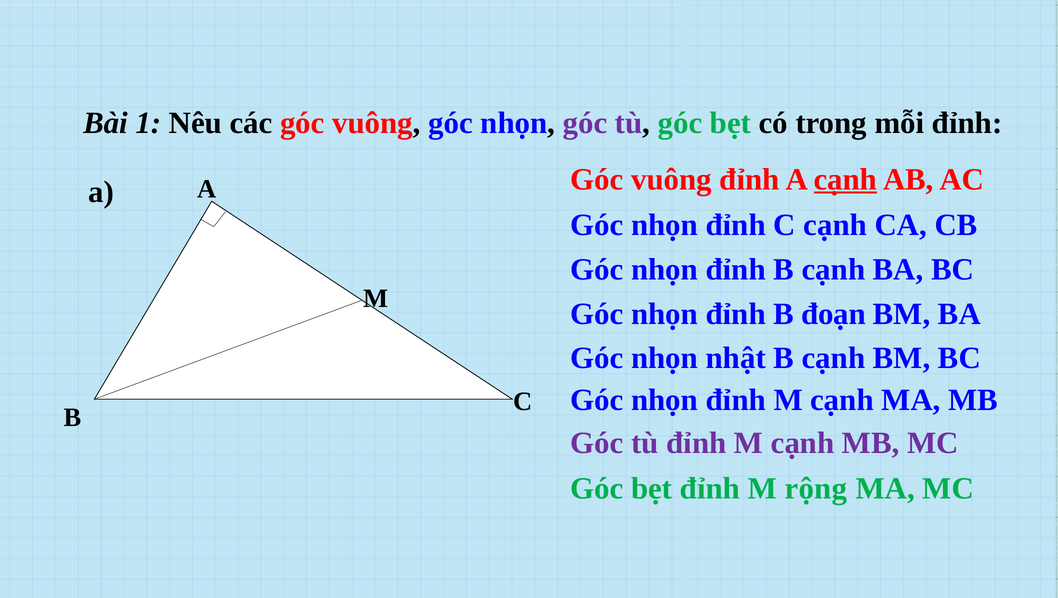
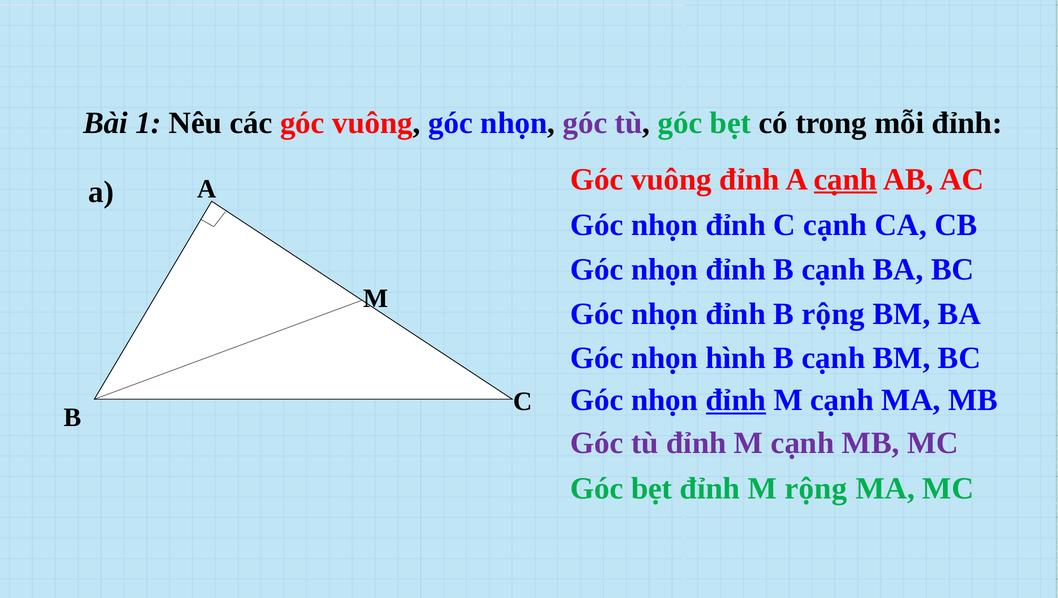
B đoạn: đoạn -> rộng
nhật: nhật -> hình
đỉnh at (736, 400) underline: none -> present
